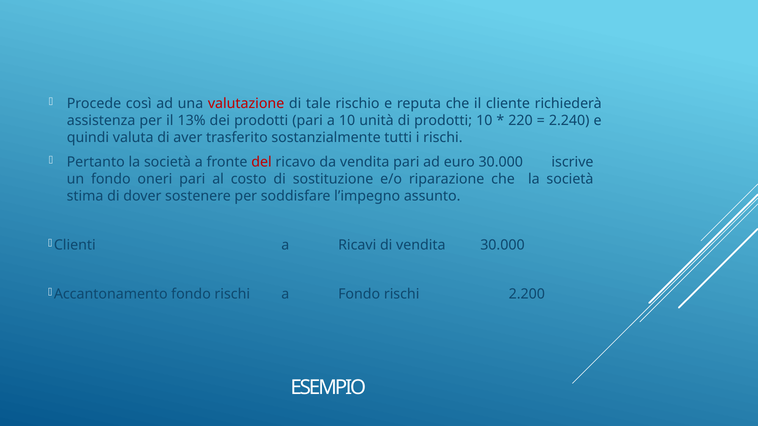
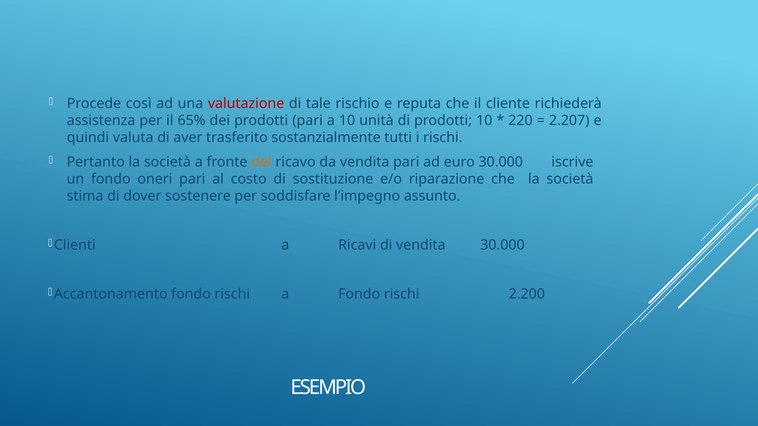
13%: 13% -> 65%
2.240: 2.240 -> 2.207
del colour: red -> orange
